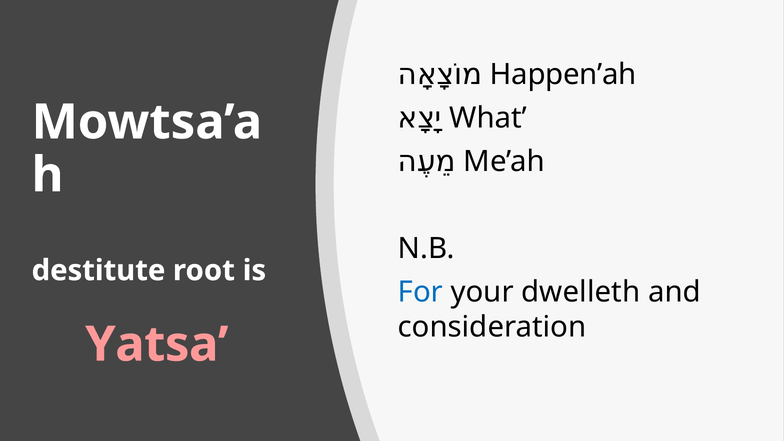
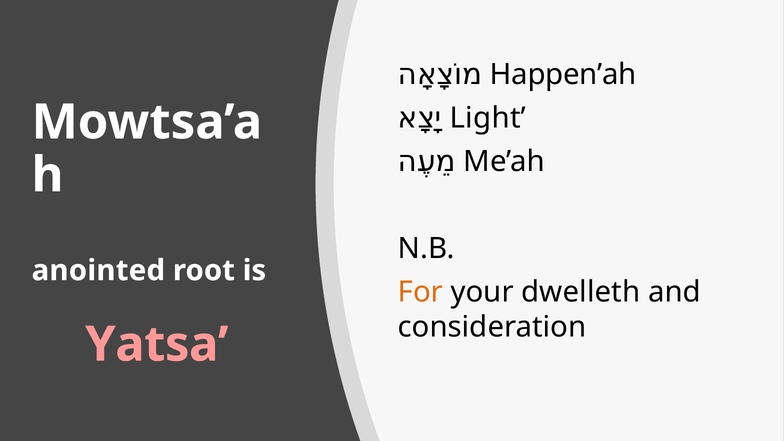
What: What -> Light
destitute: destitute -> anointed
For colour: blue -> orange
